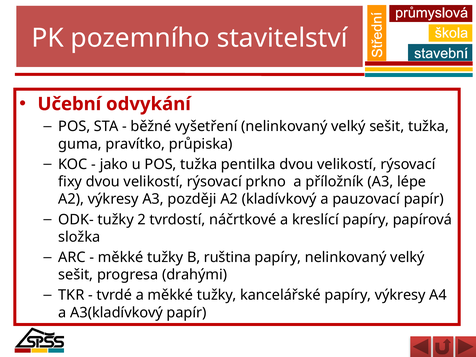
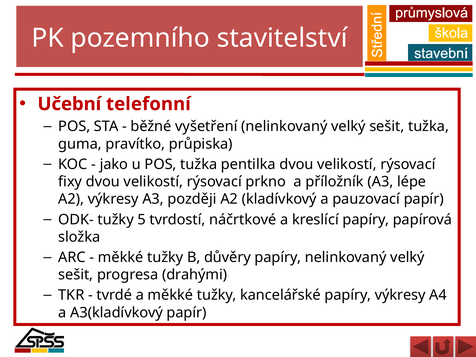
odvykání: odvykání -> telefonní
2: 2 -> 5
ruština: ruština -> důvěry
